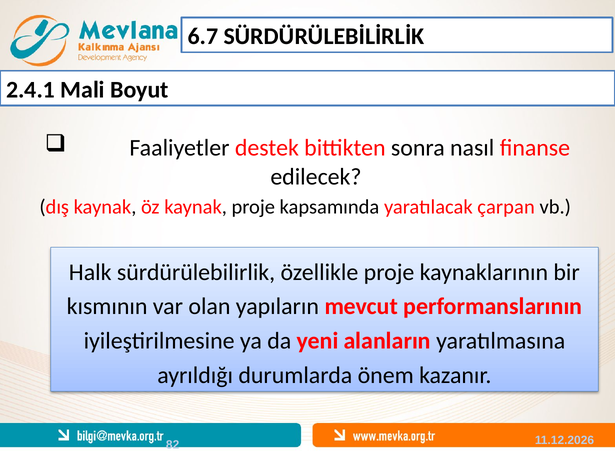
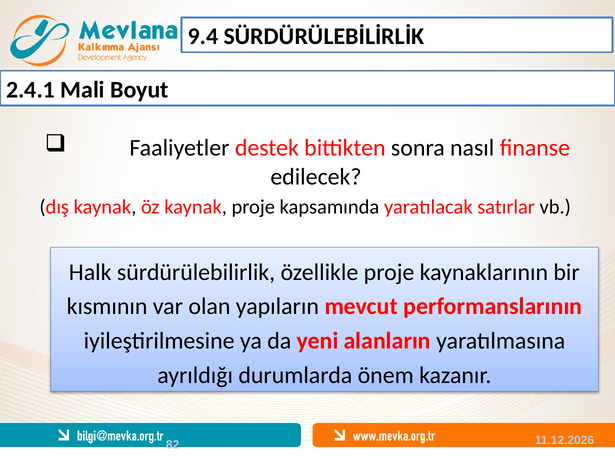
6.7: 6.7 -> 9.4
çarpan: çarpan -> satırlar
